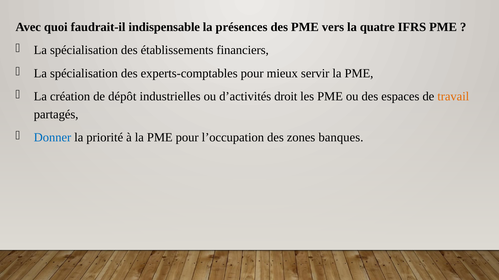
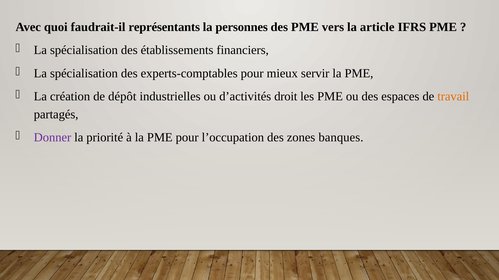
indispensable: indispensable -> représentants
présences: présences -> personnes
quatre: quatre -> article
Donner colour: blue -> purple
